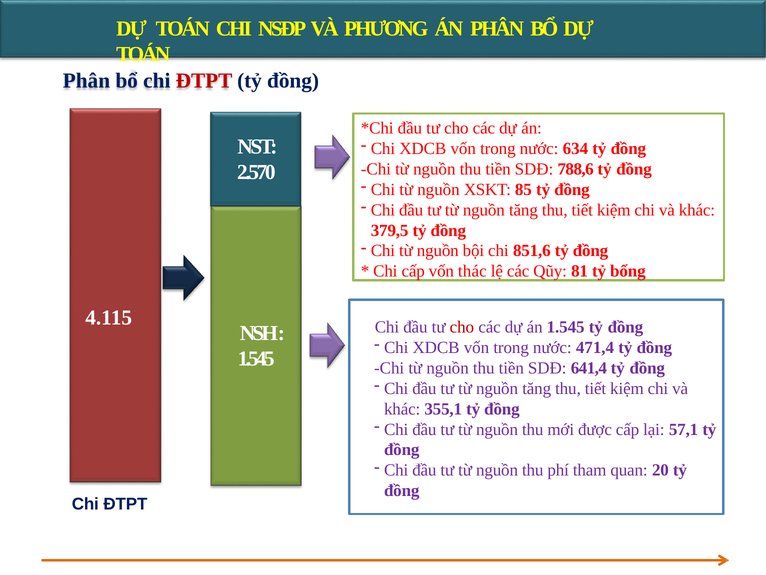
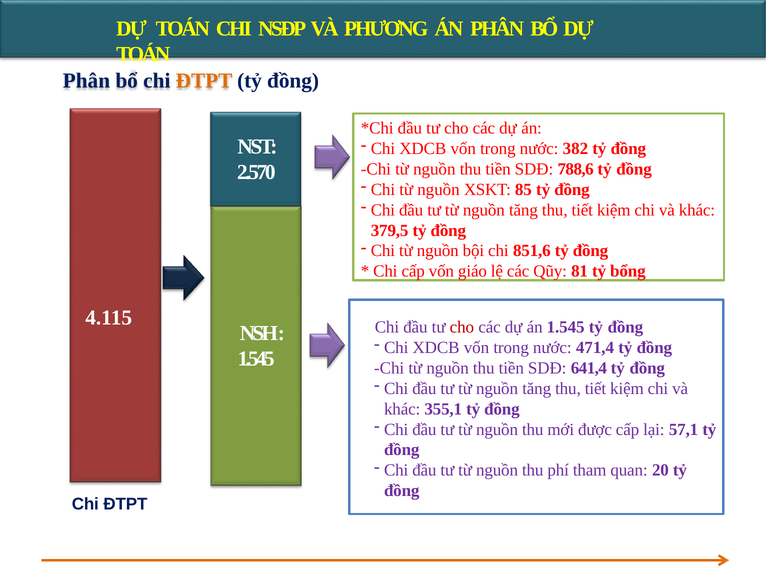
ĐTPT at (204, 81) colour: red -> orange
634: 634 -> 382
thác: thác -> giáo
